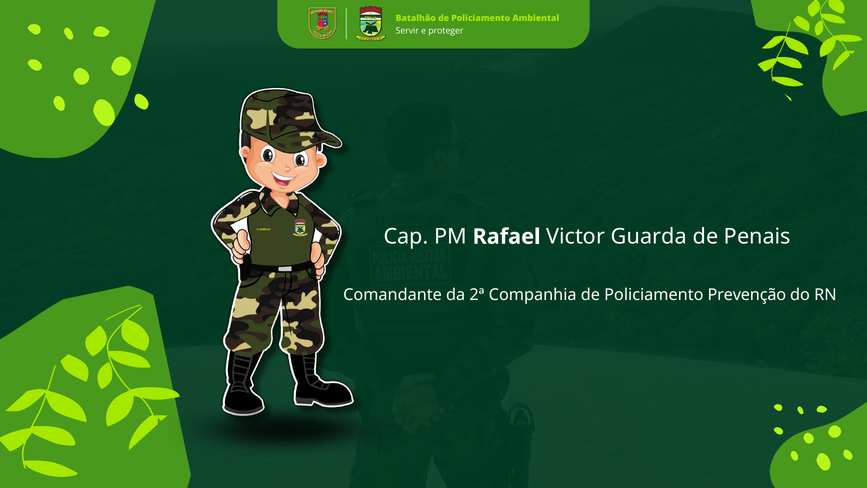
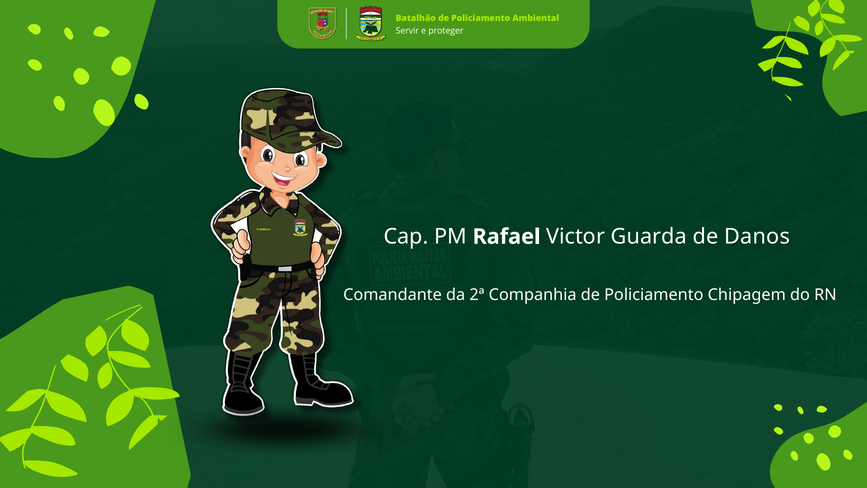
Penais: Penais -> Danos
Prevenção: Prevenção -> Chipagem
